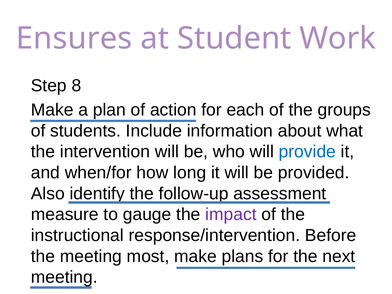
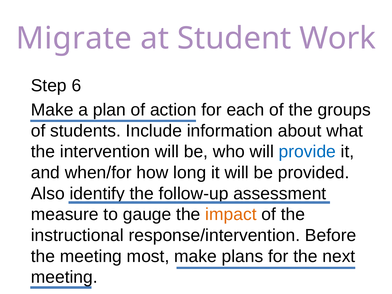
Ensures: Ensures -> Migrate
8: 8 -> 6
impact colour: purple -> orange
